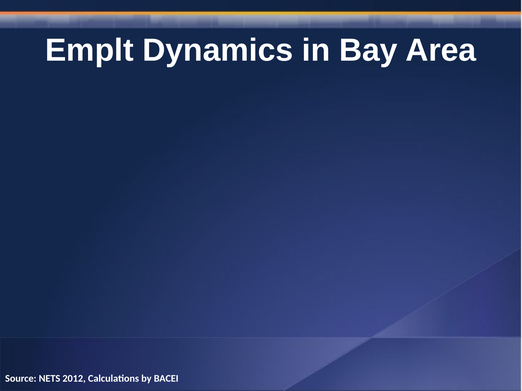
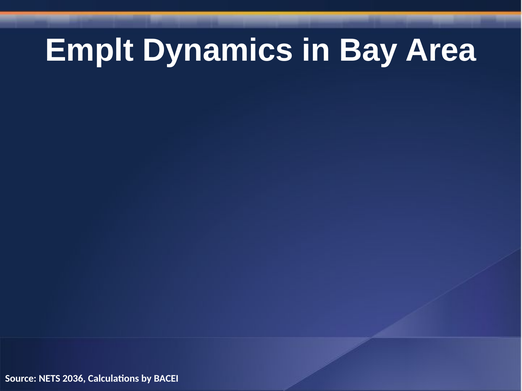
2012: 2012 -> 2036
